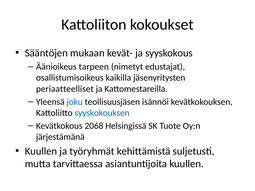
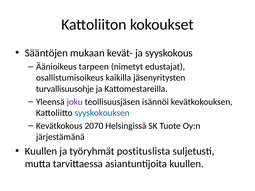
periaatteelliset: periaatteelliset -> turvallisuusohje
joku colour: blue -> purple
2068: 2068 -> 2070
kehittämistä: kehittämistä -> postituslista
